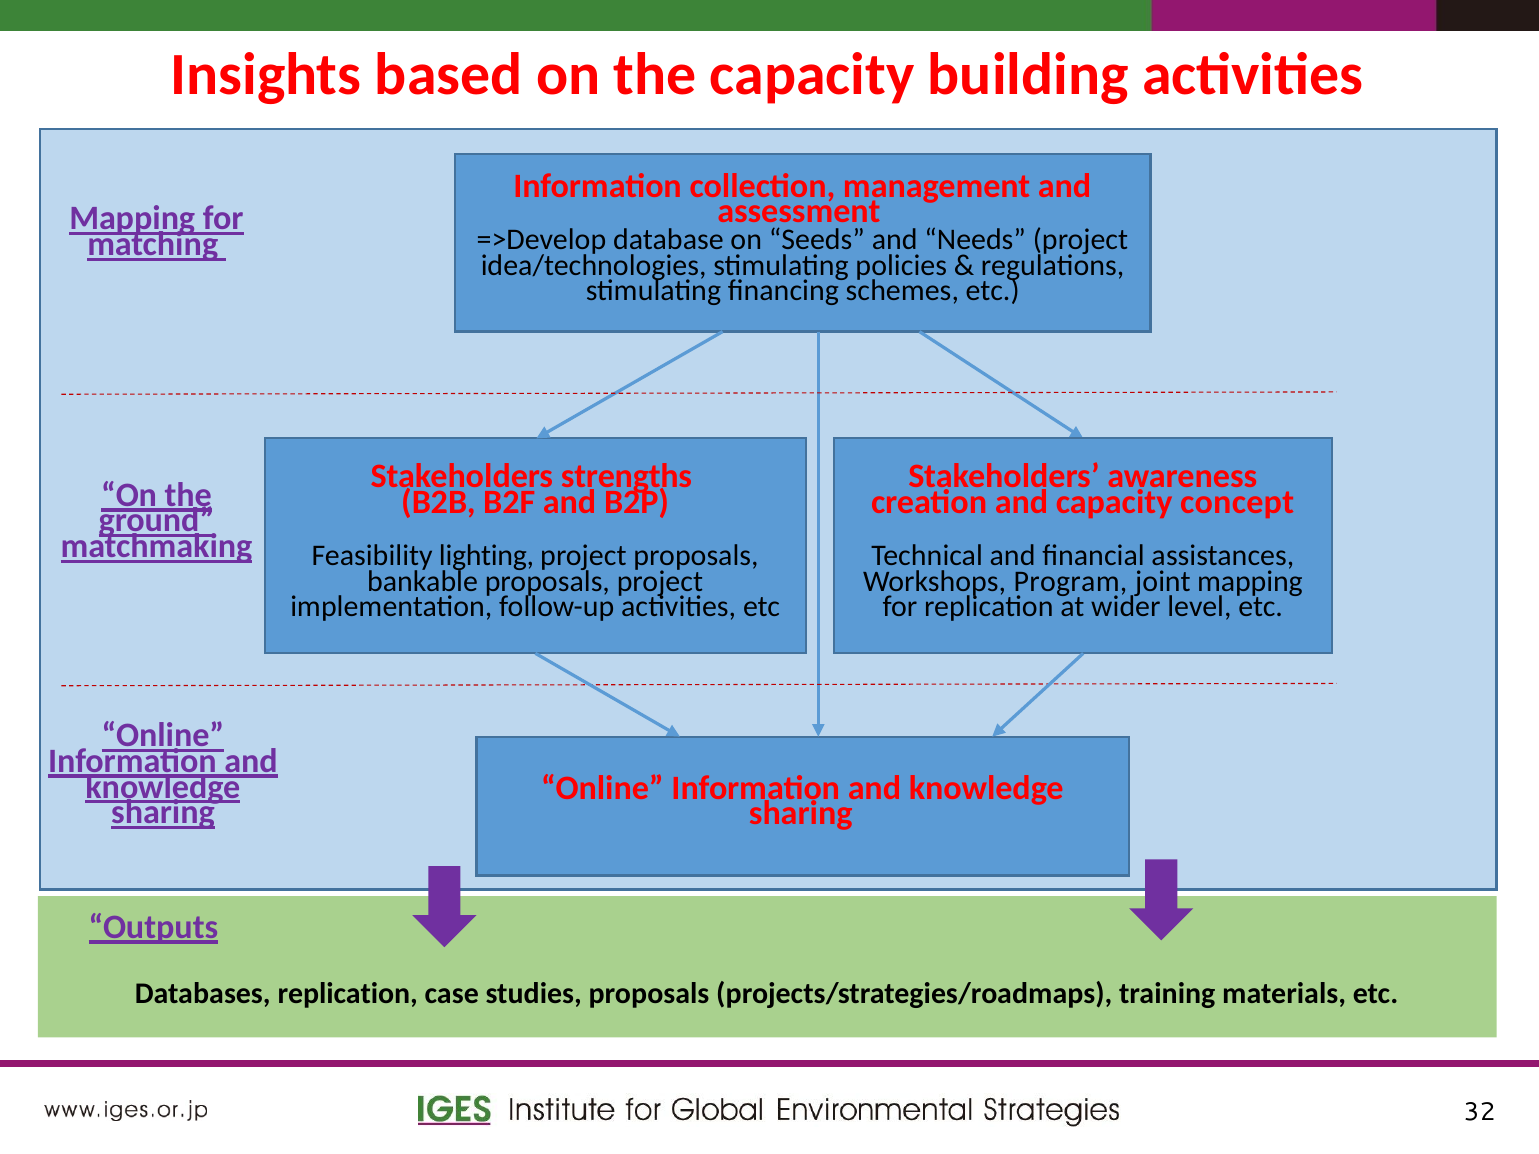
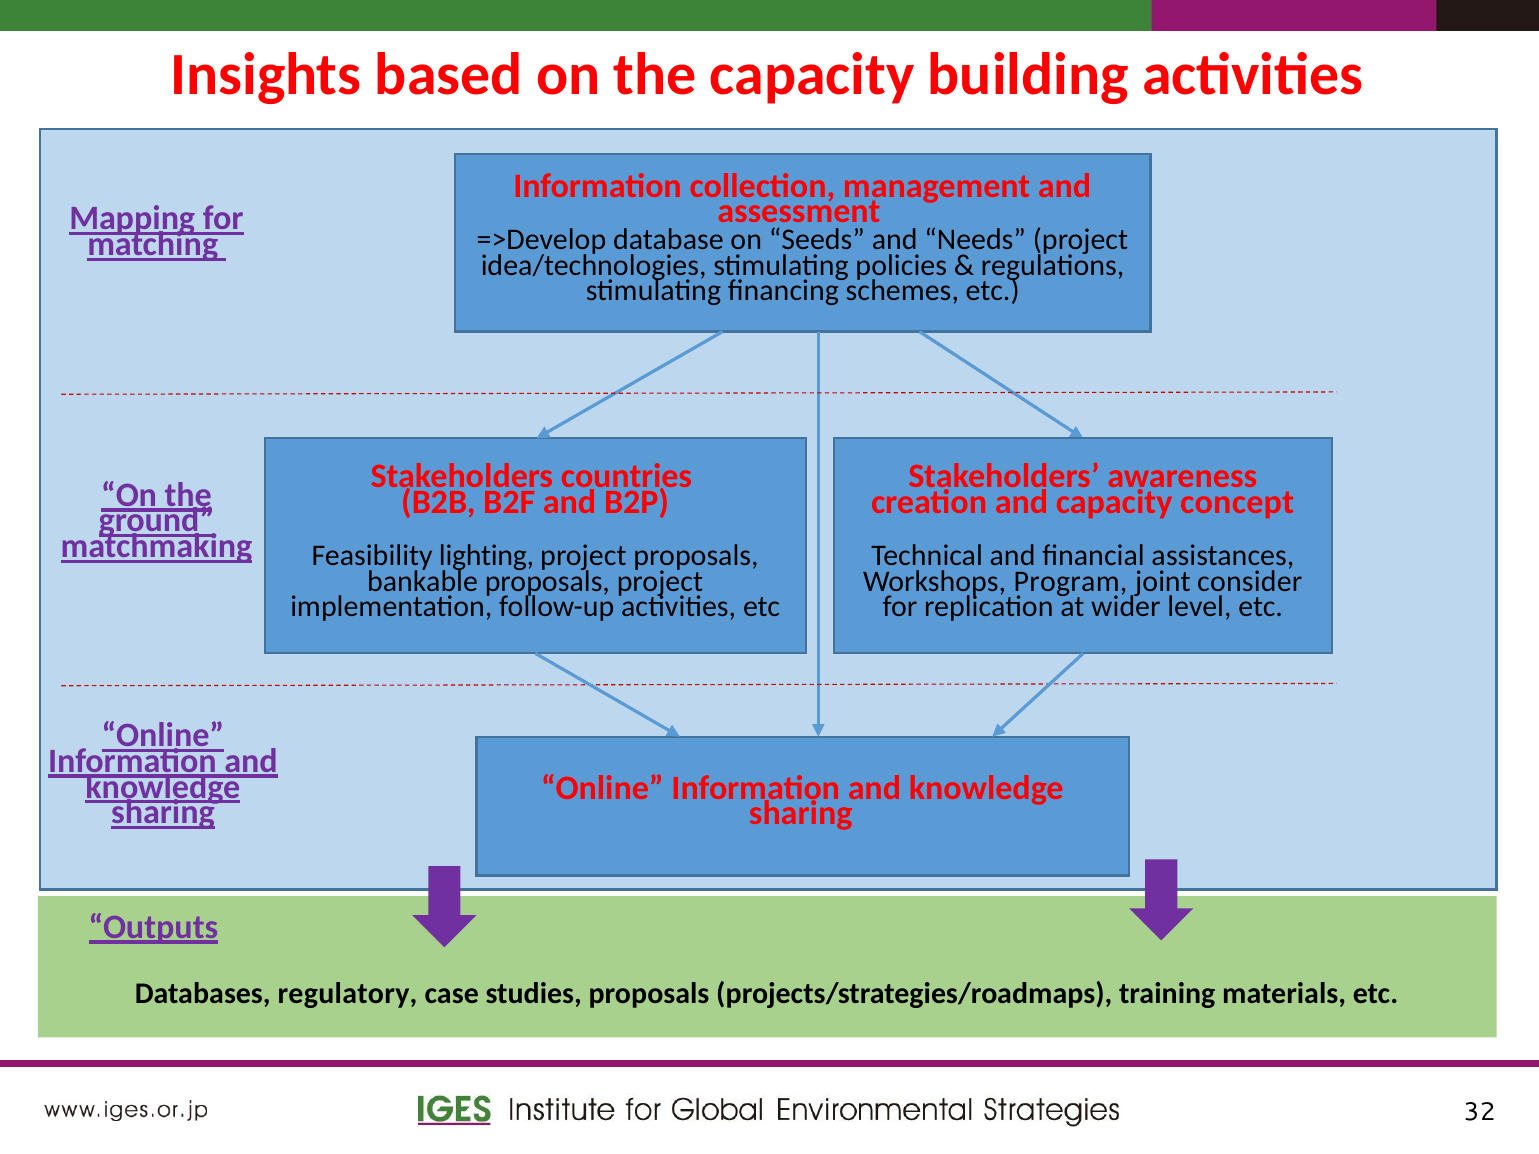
strengths: strengths -> countries
joint mapping: mapping -> consider
Databases replication: replication -> regulatory
